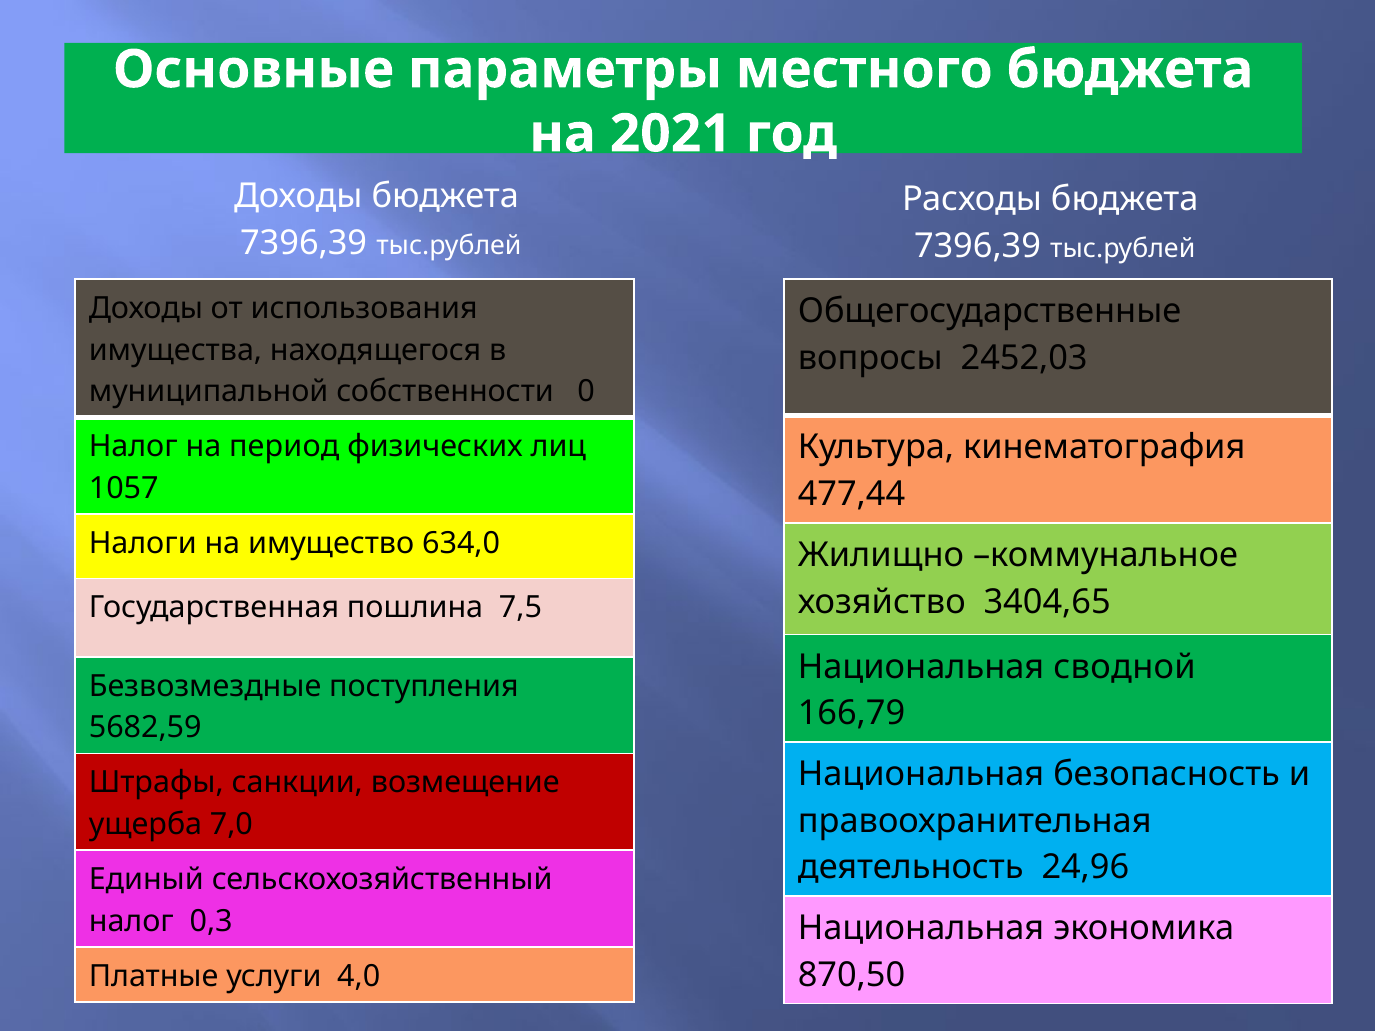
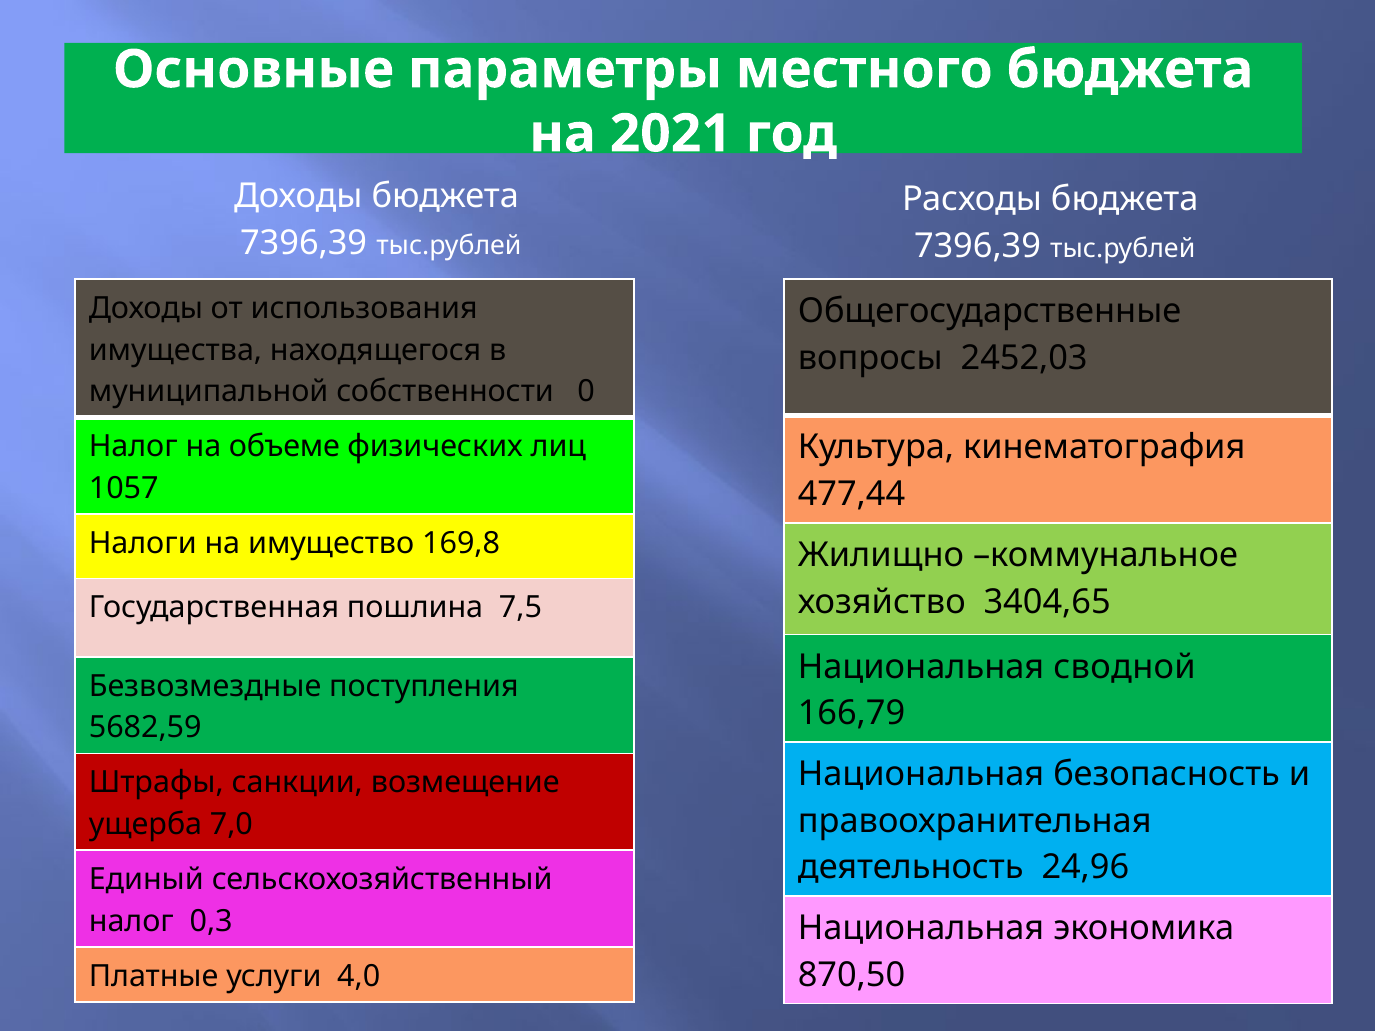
период: период -> объеме
634,0: 634,0 -> 169,8
